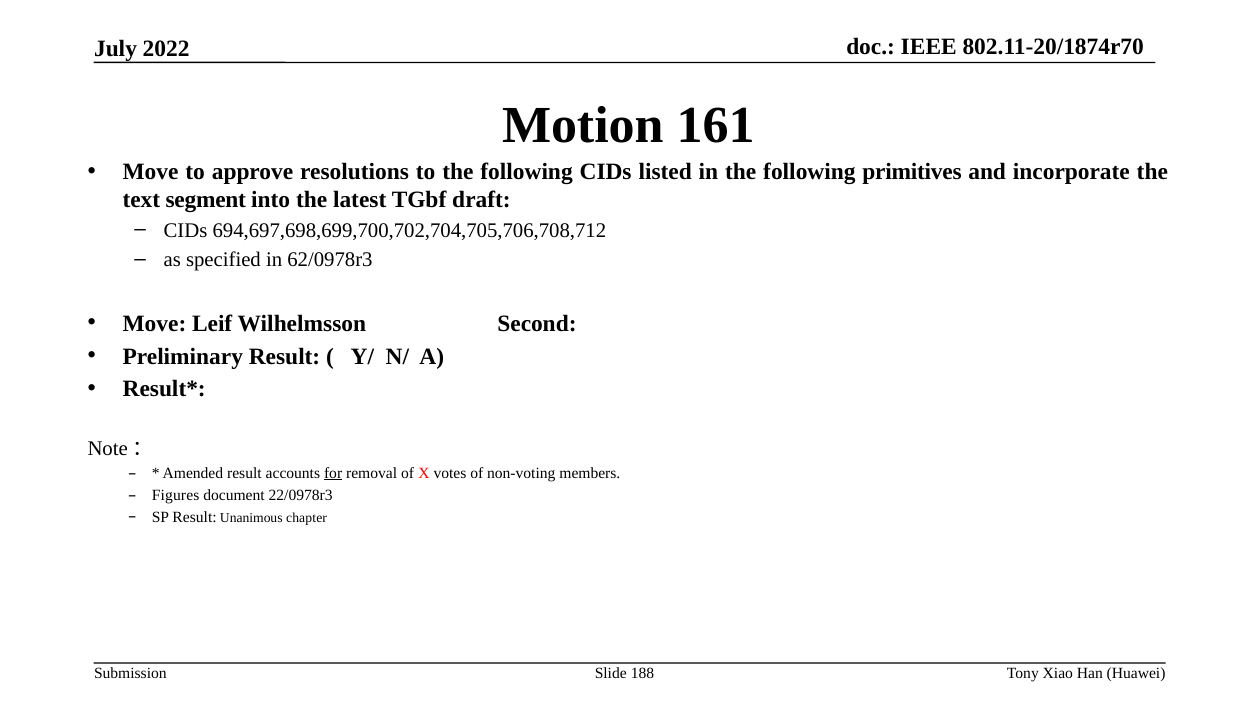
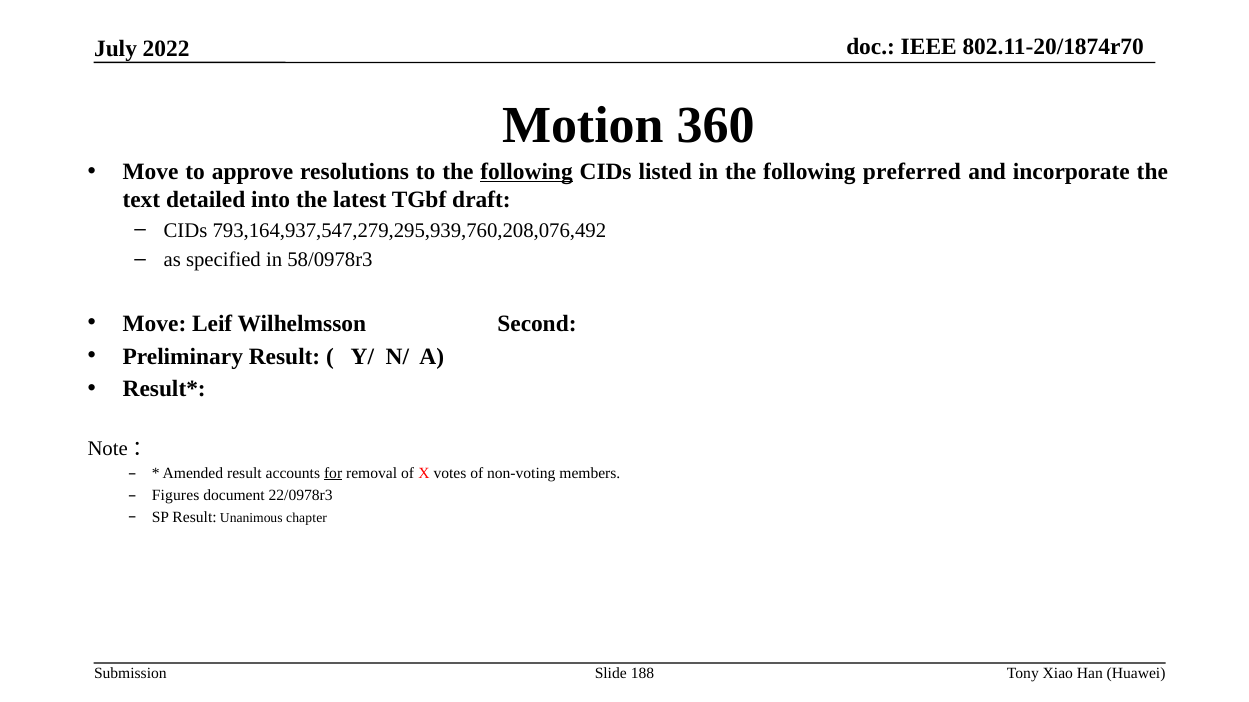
161: 161 -> 360
following at (527, 172) underline: none -> present
primitives: primitives -> preferred
segment: segment -> detailed
694,697,698,699,700,702,704,705,706,708,712: 694,697,698,699,700,702,704,705,706,708,712 -> 793,164,937,547,279,295,939,760,208,076,492
62/0978r3: 62/0978r3 -> 58/0978r3
